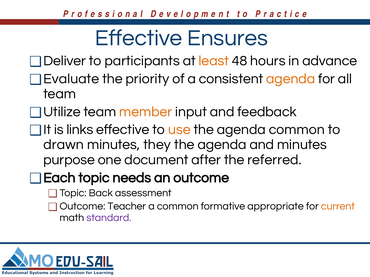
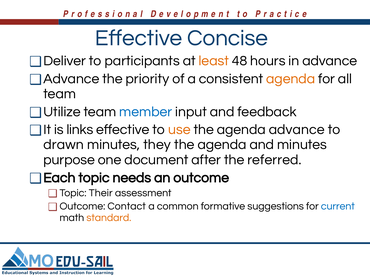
Ensures: Ensures -> Concise
Evaluate at (71, 79): Evaluate -> Advance
member colour: orange -> blue
agenda common: common -> advance
Back: Back -> Their
Teacher: Teacher -> Contact
appropriate: appropriate -> suggestions
current colour: orange -> blue
standard colour: purple -> orange
